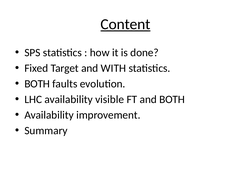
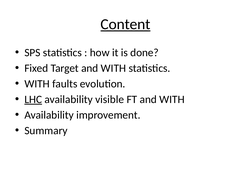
BOTH at (37, 84): BOTH -> WITH
LHC underline: none -> present
FT and BOTH: BOTH -> WITH
